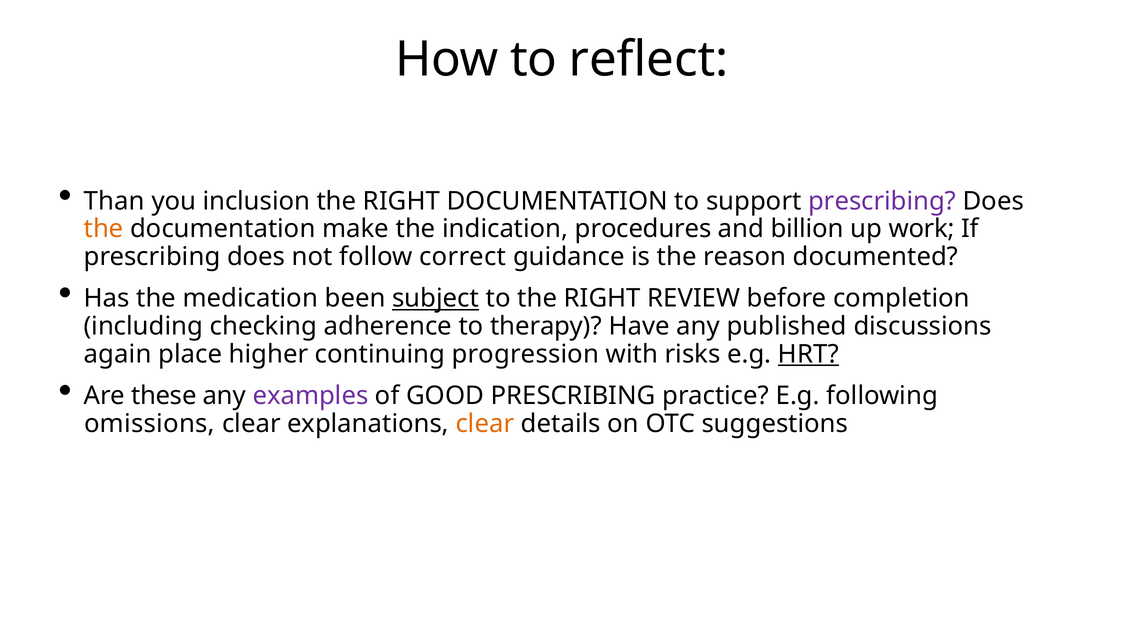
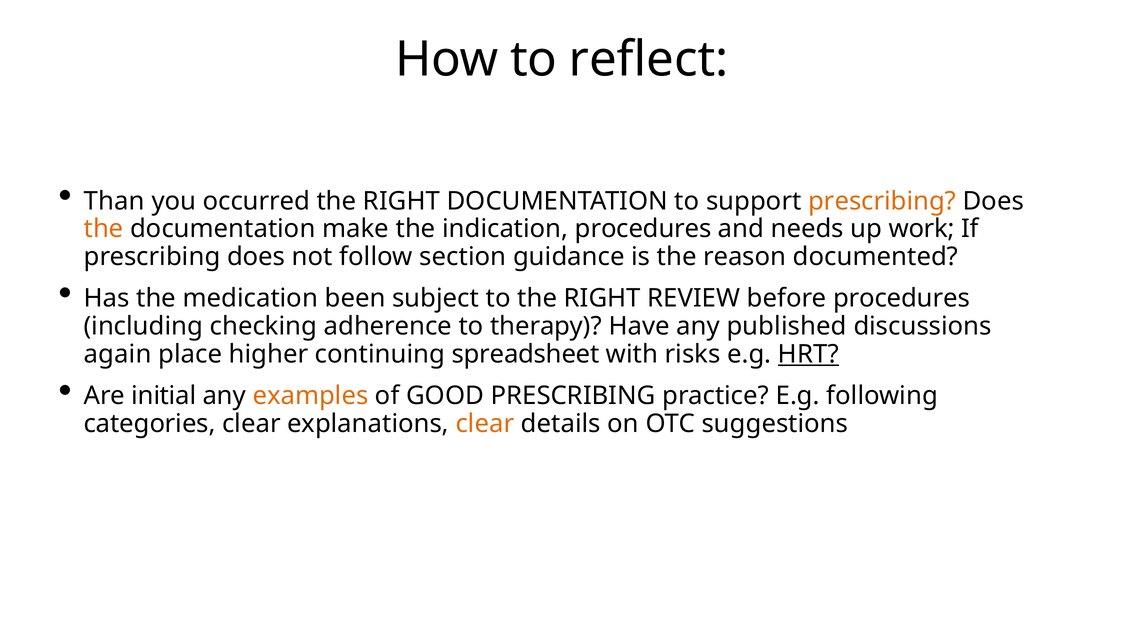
inclusion: inclusion -> occurred
prescribing at (882, 201) colour: purple -> orange
billion: billion -> needs
correct: correct -> section
subject underline: present -> none
before completion: completion -> procedures
progression: progression -> spreadsheet
these: these -> initial
examples colour: purple -> orange
omissions: omissions -> categories
